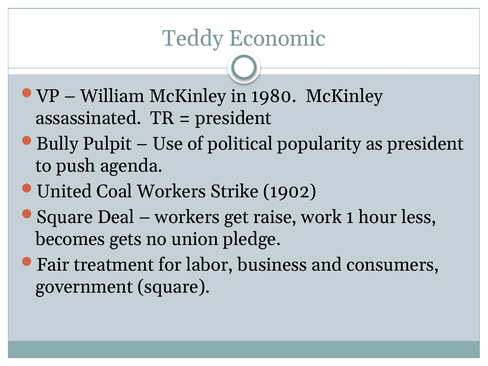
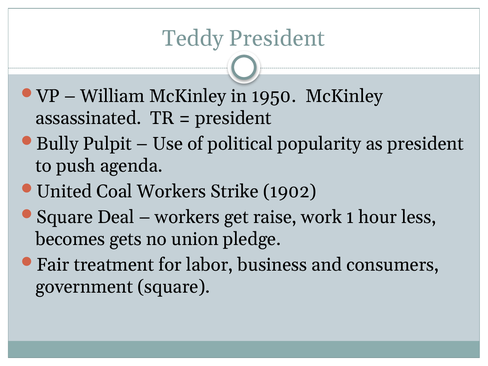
Teddy Economic: Economic -> President
1980: 1980 -> 1950
